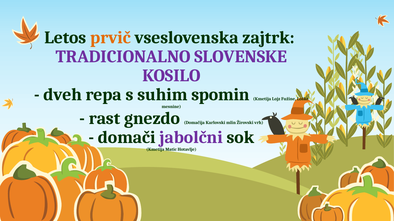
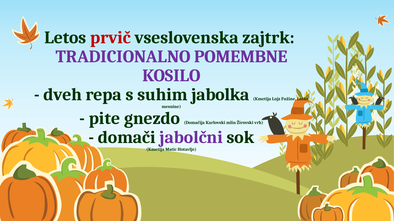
prvič colour: orange -> red
SLOVENSKE: SLOVENSKE -> POMEMBNE
spomin: spomin -> jabolka
rast: rast -> pite
